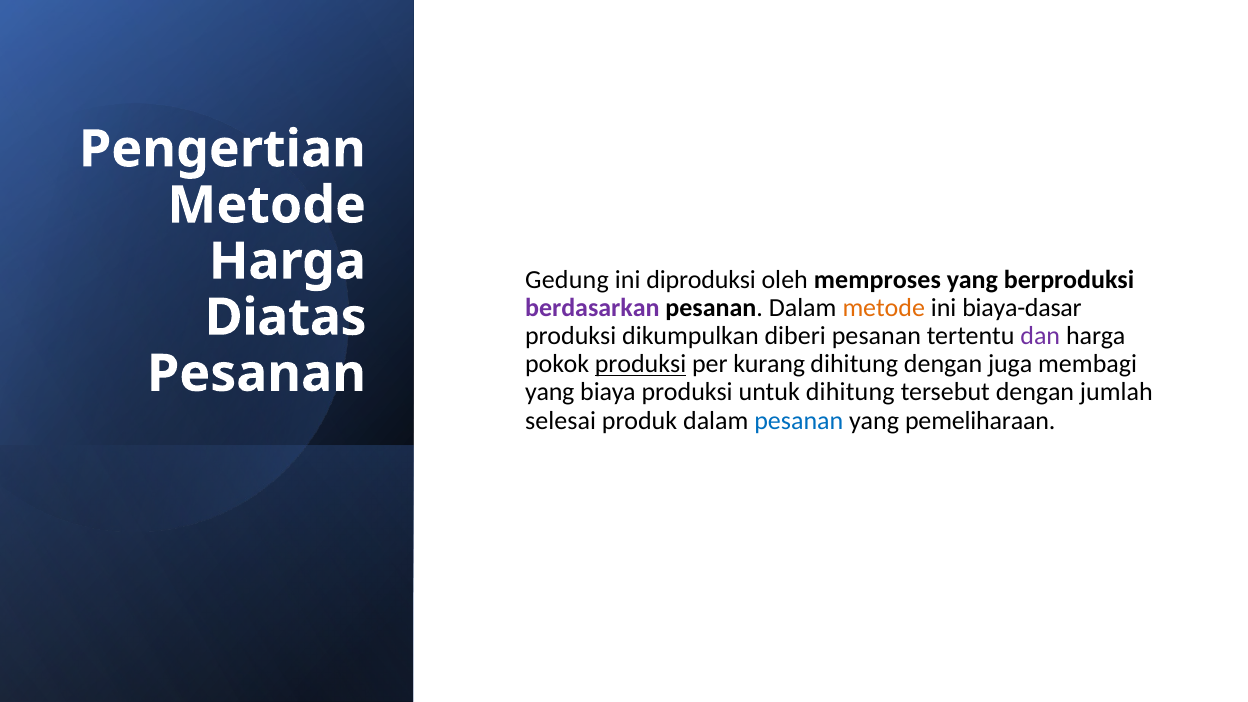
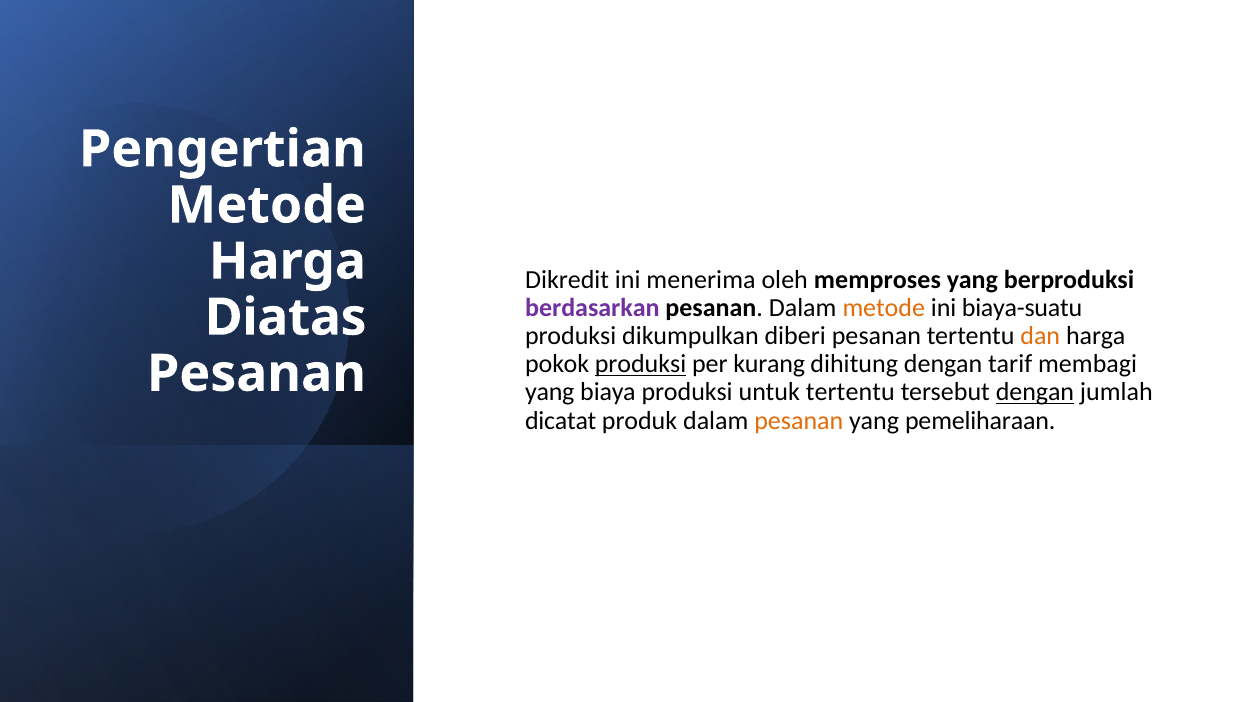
Gedung: Gedung -> Dikredit
diproduksi: diproduksi -> menerima
biaya-dasar: biaya-dasar -> biaya-suatu
dan colour: purple -> orange
juga: juga -> tarif
untuk dihitung: dihitung -> tertentu
dengan at (1035, 392) underline: none -> present
selesai: selesai -> dicatat
pesanan at (799, 420) colour: blue -> orange
